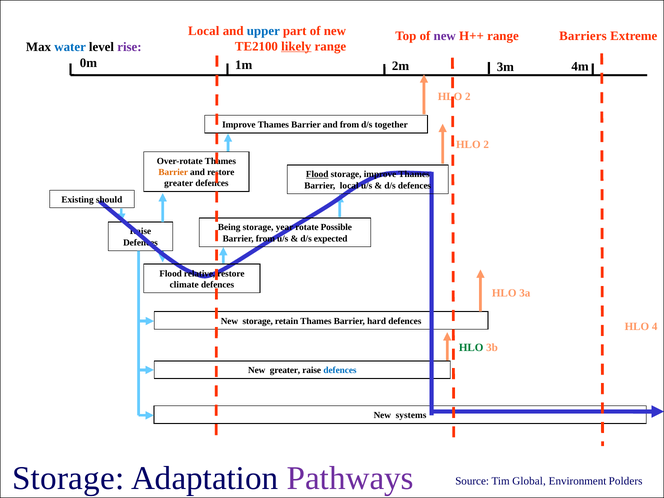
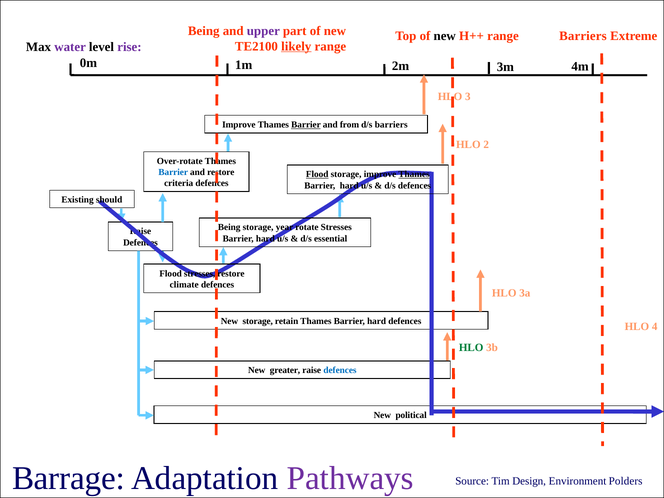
Local at (204, 31): Local -> Being
upper colour: blue -> purple
new at (445, 36) colour: purple -> black
water colour: blue -> purple
2 at (468, 97): 2 -> 3
Barrier at (306, 125) underline: none -> present
d/s together: together -> barriers
Barrier at (173, 172) colour: orange -> blue
Thames at (414, 174) underline: none -> present
greater at (179, 183): greater -> criteria
local at (349, 185): local -> hard
rotate Possible: Possible -> Stresses
from at (265, 239): from -> hard
expected: expected -> essential
Flood relative: relative -> stresses
systems: systems -> political
Storage at (68, 478): Storage -> Barrage
Global: Global -> Design
